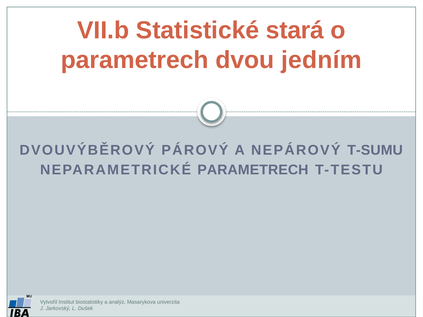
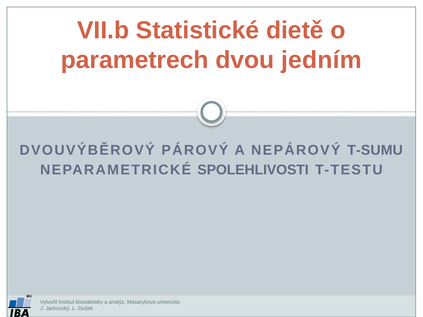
stará: stará -> dietě
NEPARAMETRICKÉ PARAMETRECH: PARAMETRECH -> SPOLEHLIVOSTI
